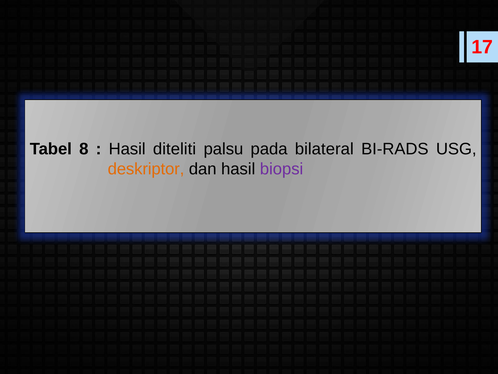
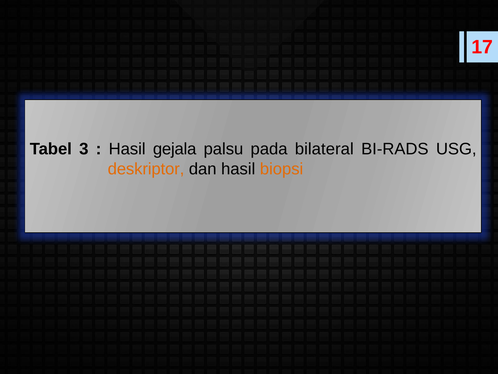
8: 8 -> 3
diteliti: diteliti -> gejala
biopsi colour: purple -> orange
